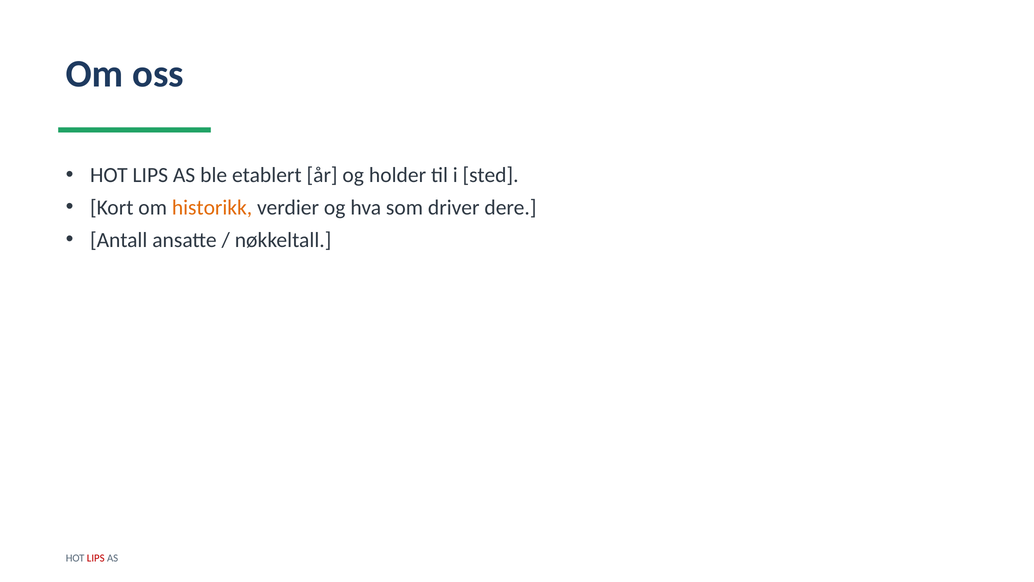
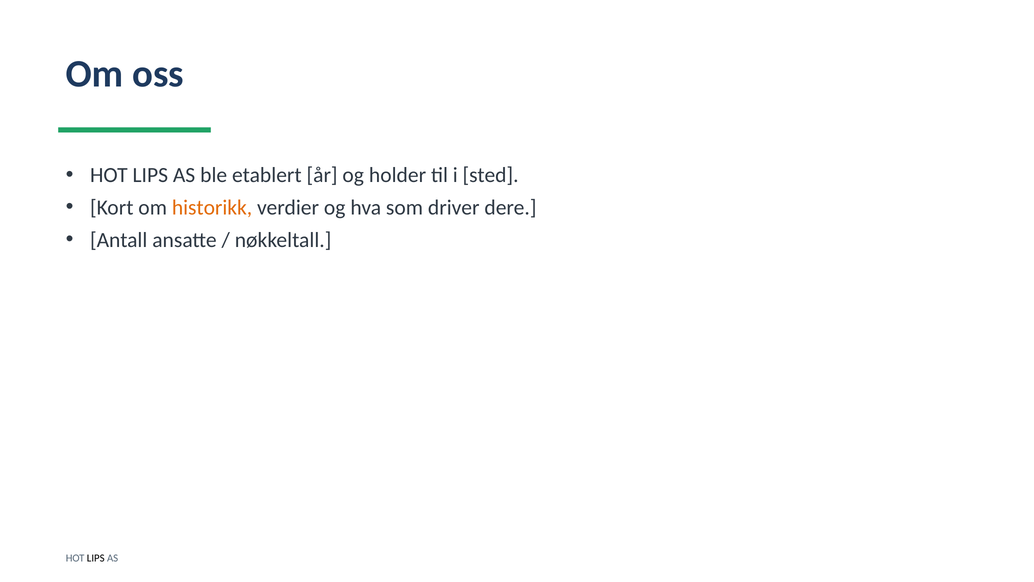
LIPS at (96, 558) colour: red -> black
